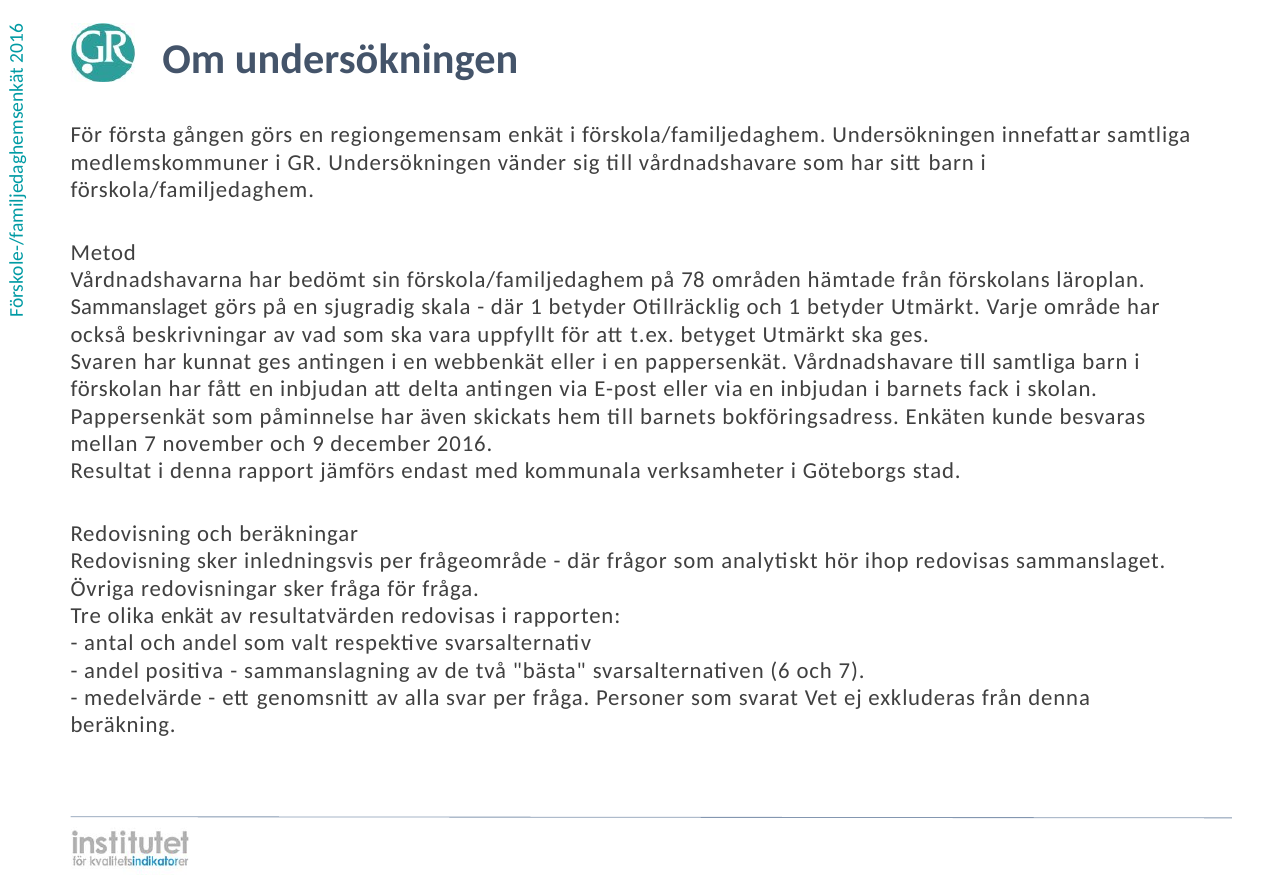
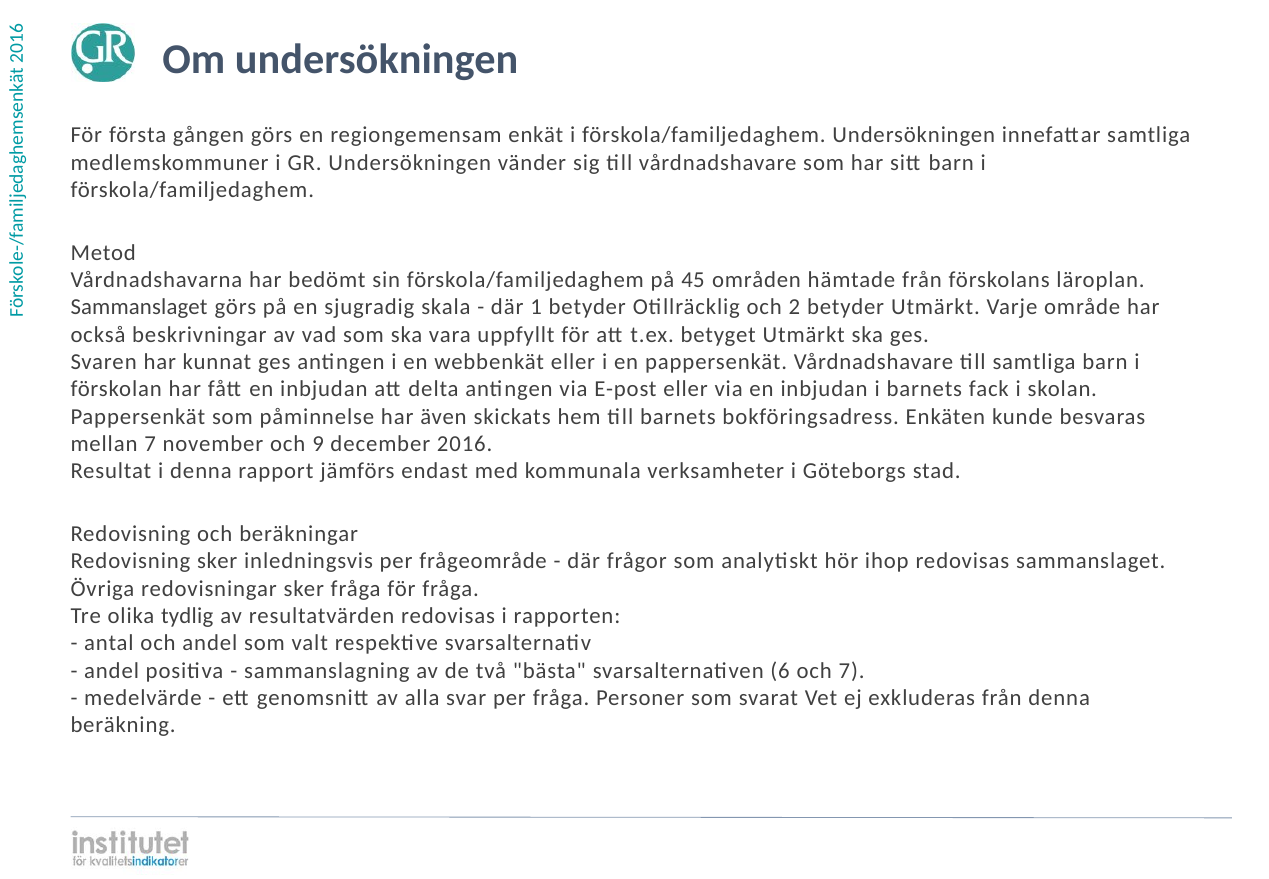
78: 78 -> 45
och 1: 1 -> 2
olika enkät: enkät -> tydlig
